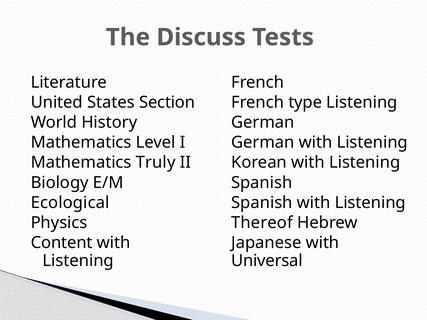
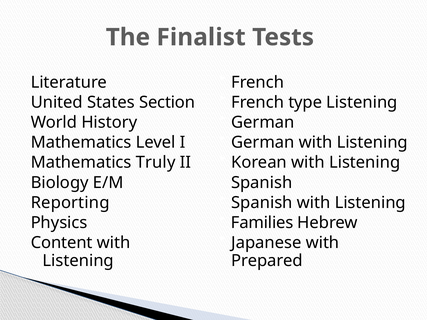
Discuss: Discuss -> Finalist
Ecological: Ecological -> Reporting
Thereof: Thereof -> Families
Universal: Universal -> Prepared
